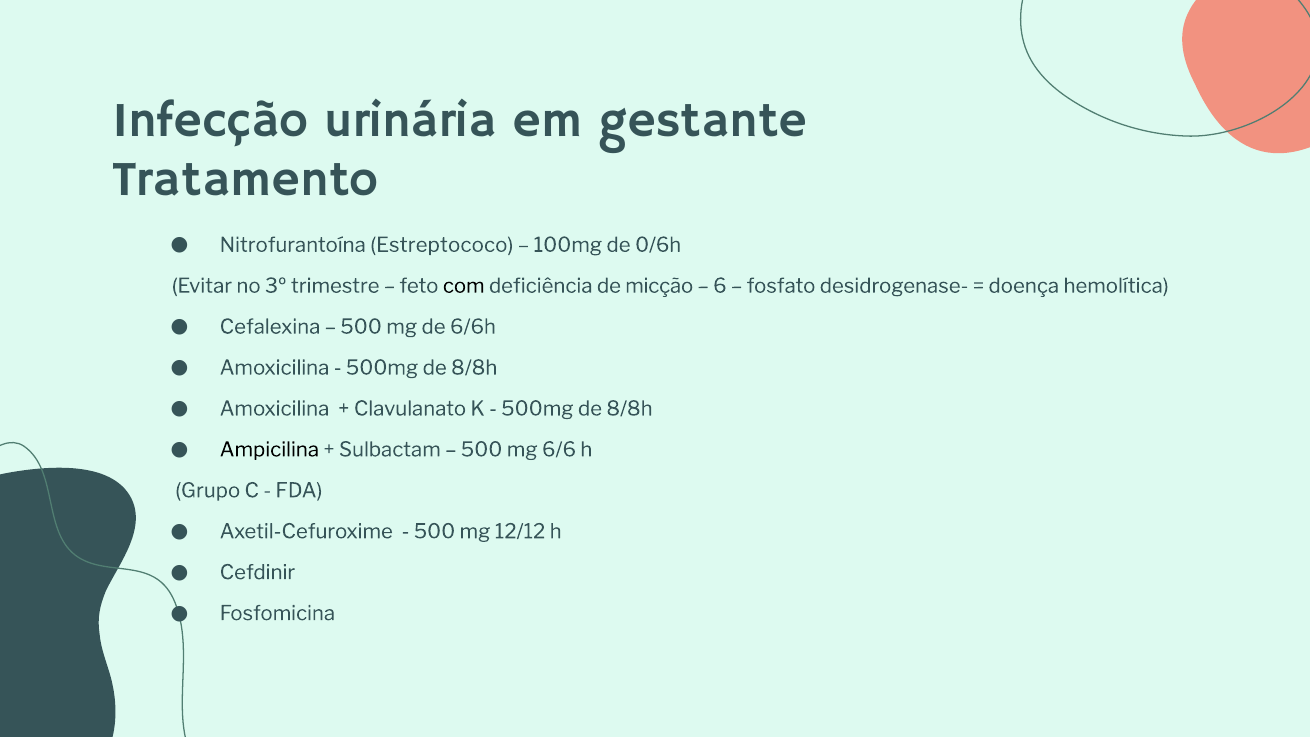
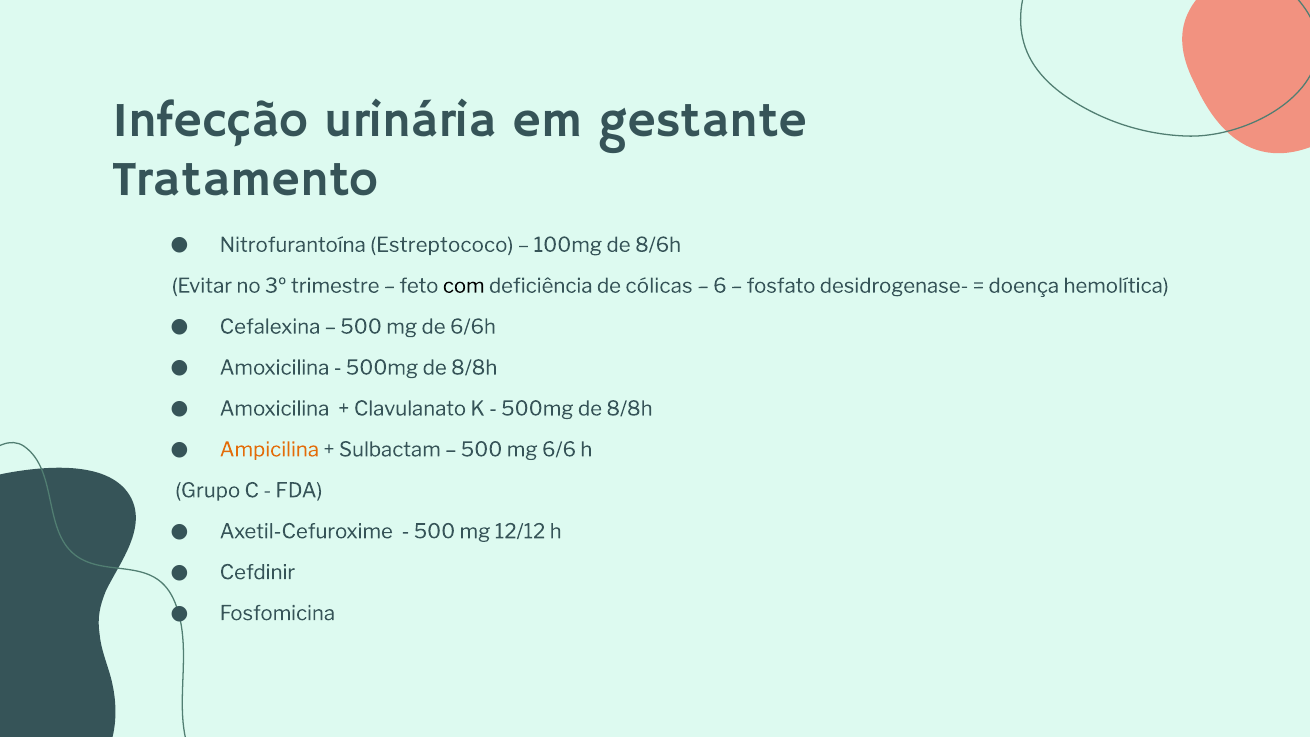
0/6h: 0/6h -> 8/6h
micção: micção -> cólicas
Ampicilina colour: black -> orange
